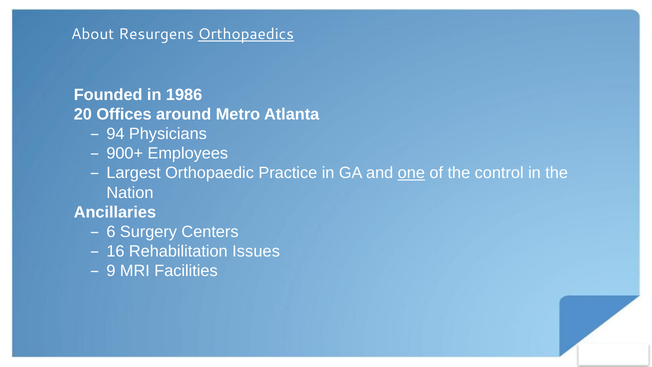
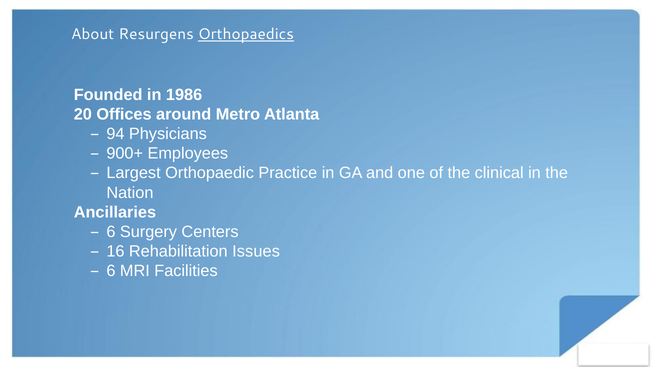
one underline: present -> none
control: control -> clinical
9 at (111, 271): 9 -> 6
